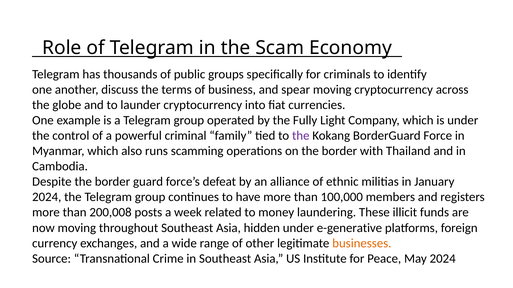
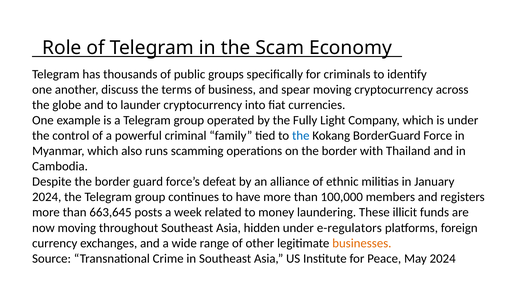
the at (301, 136) colour: purple -> blue
200,008: 200,008 -> 663,645
e-generative: e-generative -> e-regulators
